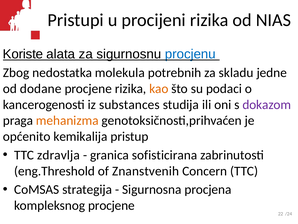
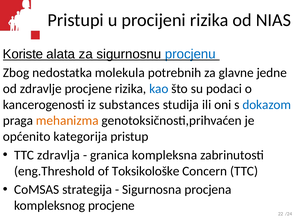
skladu: skladu -> glavne
dodane: dodane -> zdravlje
kao colour: orange -> blue
dokazom colour: purple -> blue
kemikalija: kemikalija -> kategorija
sofisticirana: sofisticirana -> kompleksna
Znanstvenih: Znanstvenih -> Toksikološke
